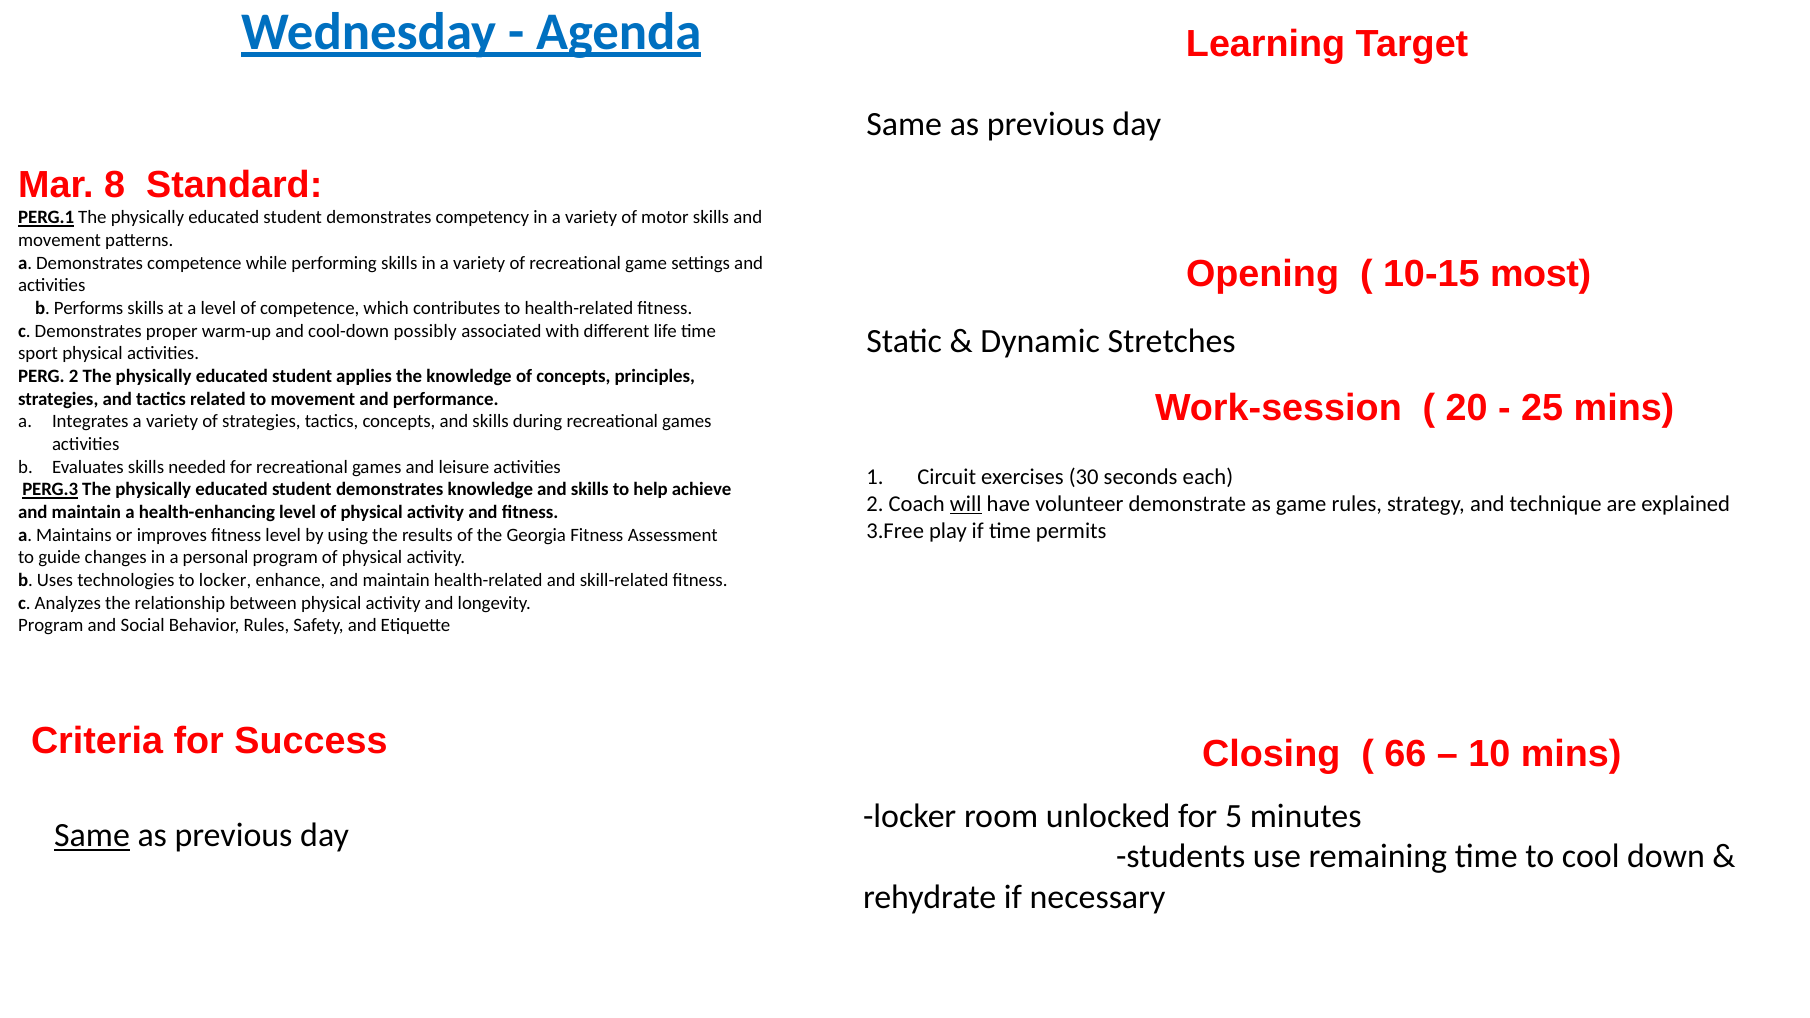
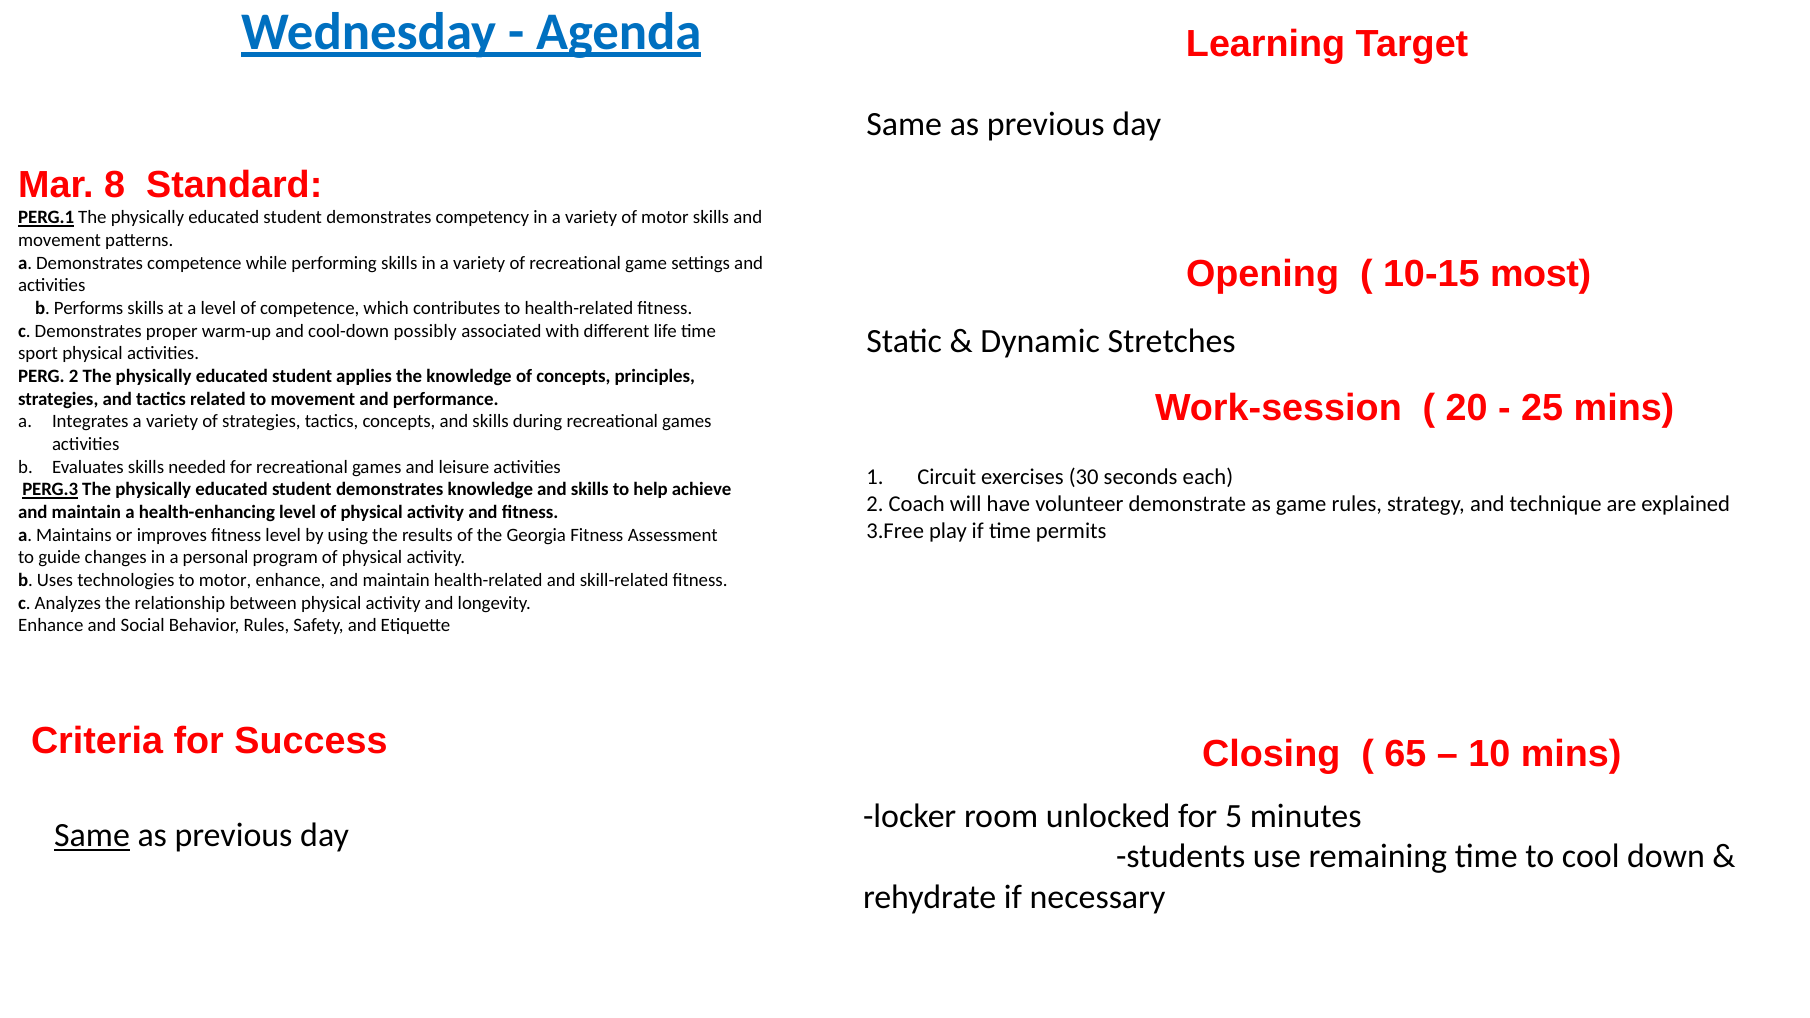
will underline: present -> none
to locker: locker -> motor
Program at (51, 626): Program -> Enhance
66: 66 -> 65
